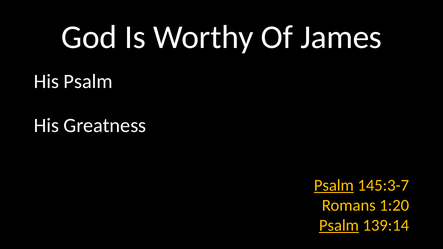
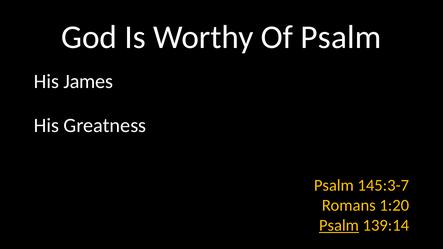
Of James: James -> Psalm
His Psalm: Psalm -> James
Psalm at (334, 186) underline: present -> none
